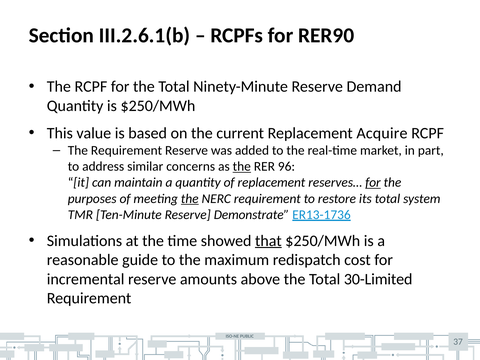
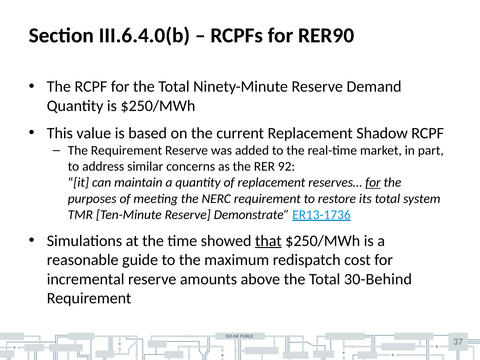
III.2.6.1(b: III.2.6.1(b -> III.6.4.0(b
Acquire: Acquire -> Shadow
the at (242, 167) underline: present -> none
96: 96 -> 92
the at (190, 199) underline: present -> none
30-Limited: 30-Limited -> 30-Behind
